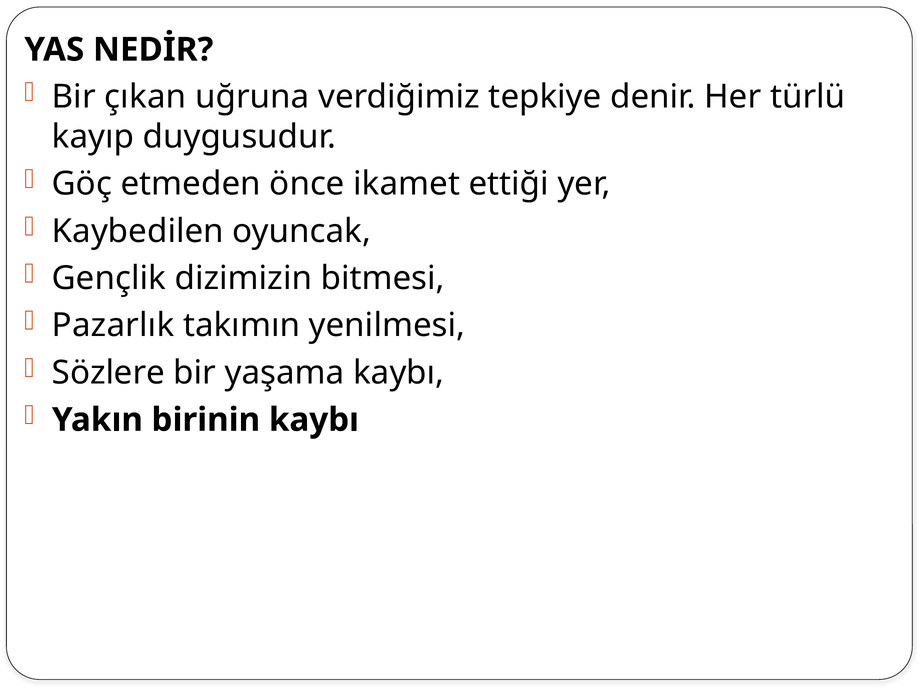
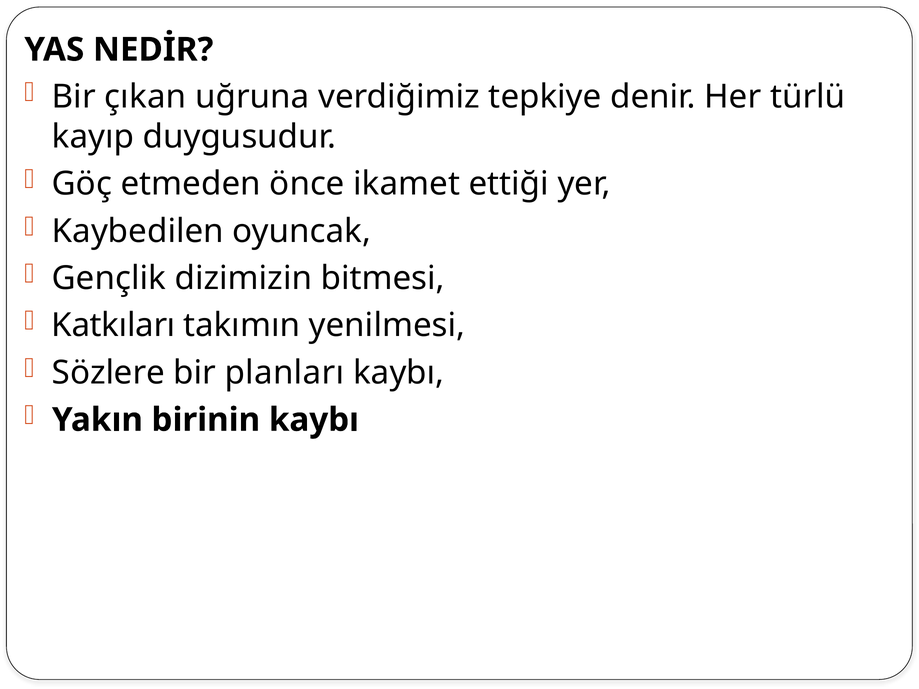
Pazarlık: Pazarlık -> Katkıları
yaşama: yaşama -> planları
